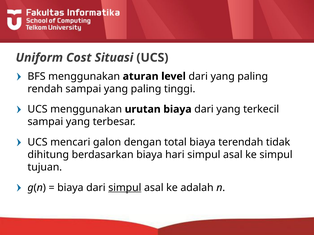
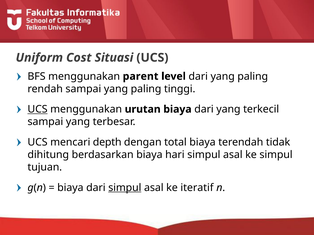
aturan: aturan -> parent
UCS at (38, 109) underline: none -> present
galon: galon -> depth
adalah: adalah -> iteratif
